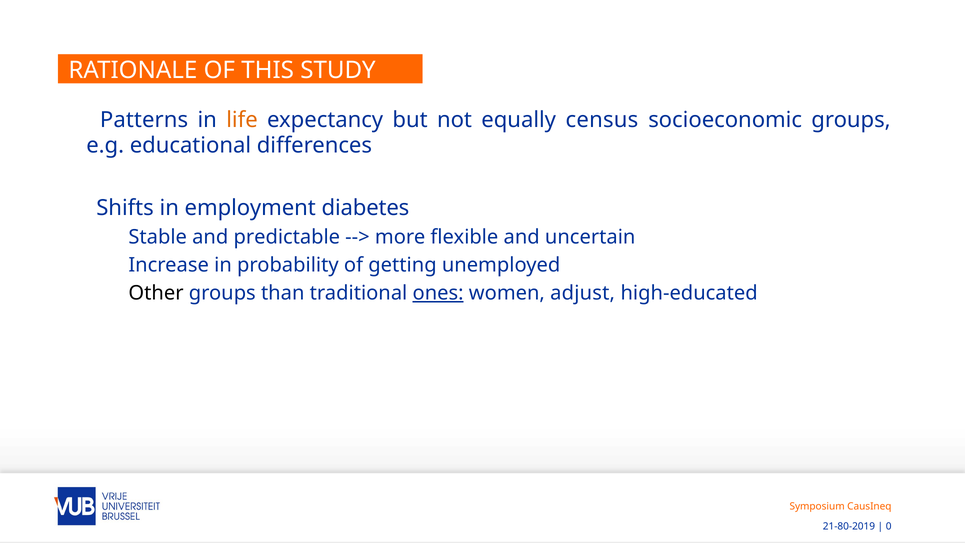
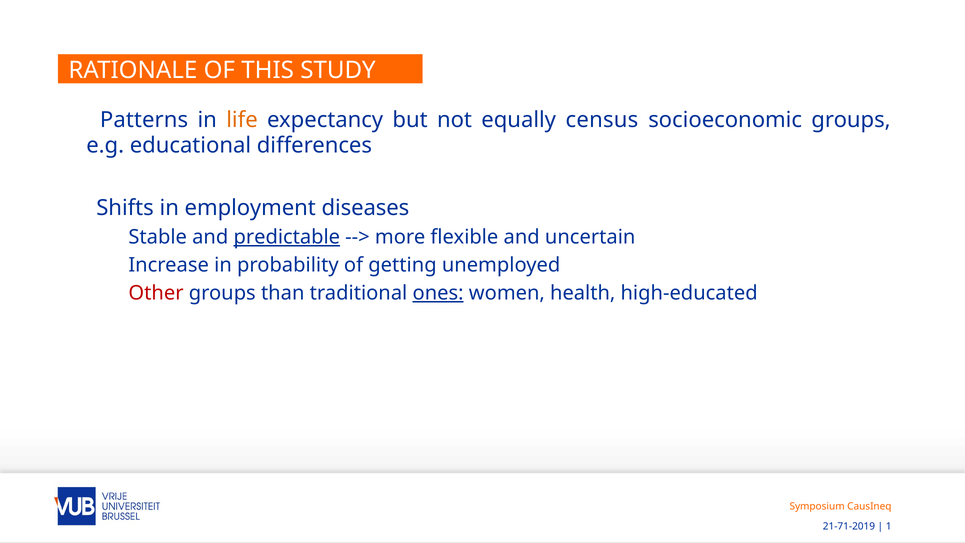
diabetes: diabetes -> diseases
predictable underline: none -> present
Other colour: black -> red
adjust: adjust -> health
21-80-2019: 21-80-2019 -> 21-71-2019
0: 0 -> 1
